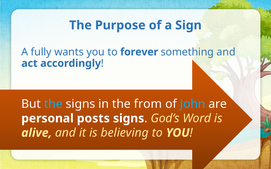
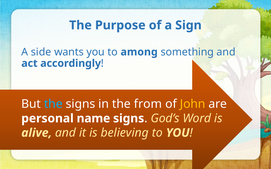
fully: fully -> side
forever: forever -> among
John colour: light blue -> yellow
posts: posts -> name
